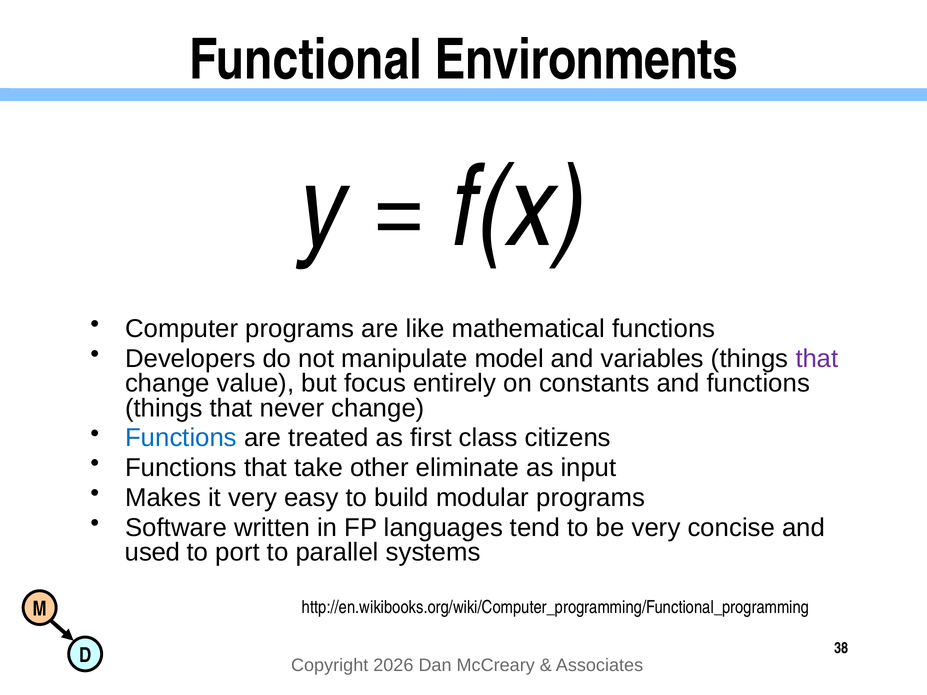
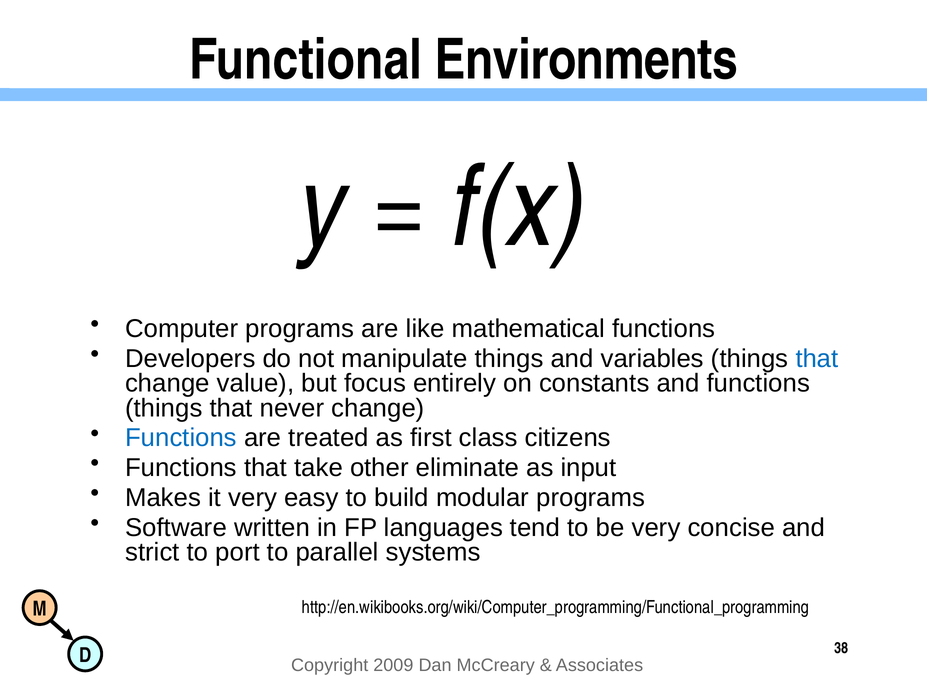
manipulate model: model -> things
that at (817, 359) colour: purple -> blue
used: used -> strict
2026: 2026 -> 2009
